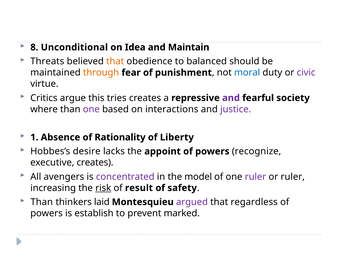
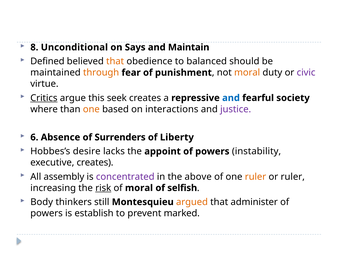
Idea: Idea -> Says
Threats: Threats -> Defined
moral at (247, 73) colour: blue -> orange
Critics underline: none -> present
tries: tries -> seek
and at (231, 98) colour: purple -> blue
one at (91, 109) colour: purple -> orange
1: 1 -> 6
Rationality: Rationality -> Surrenders
recognize: recognize -> instability
avengers: avengers -> assembly
model: model -> above
ruler at (256, 177) colour: purple -> orange
of result: result -> moral
safety: safety -> selfish
Than at (42, 202): Than -> Body
laid: laid -> still
argued colour: purple -> orange
regardless: regardless -> administer
